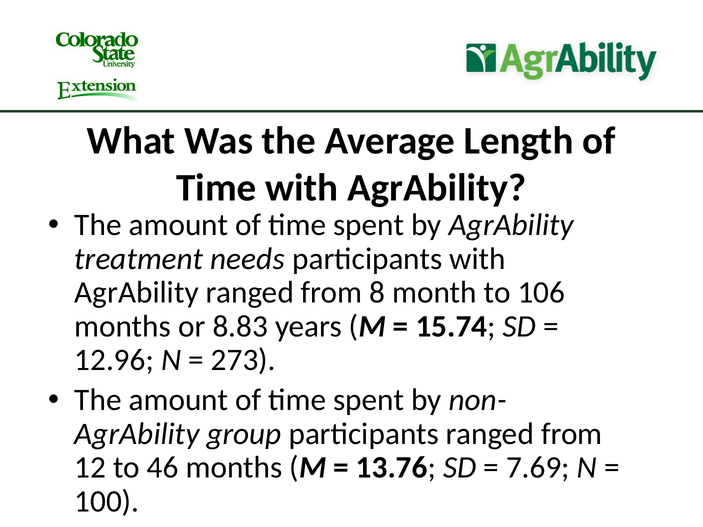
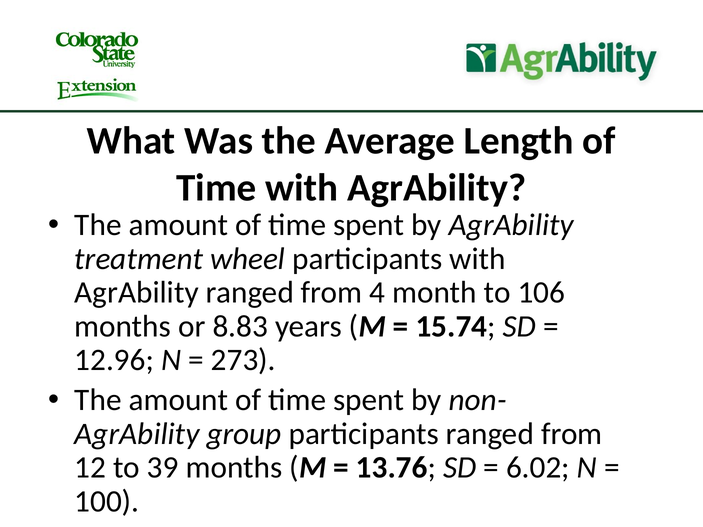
needs: needs -> wheel
8: 8 -> 4
46: 46 -> 39
7.69: 7.69 -> 6.02
